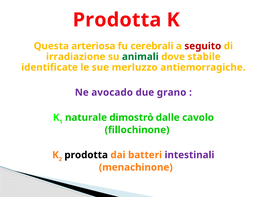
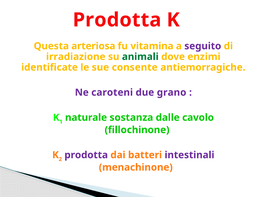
cerebrali: cerebrali -> vitamina
seguito colour: red -> purple
stabile: stabile -> enzimi
merluzzo: merluzzo -> consente
avocado: avocado -> caroteni
dimostrò: dimostrò -> sostanza
prodotta at (86, 155) colour: black -> purple
